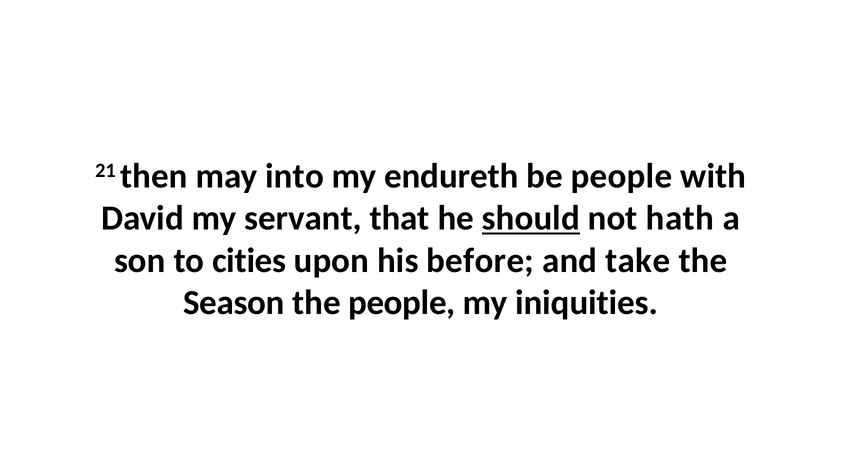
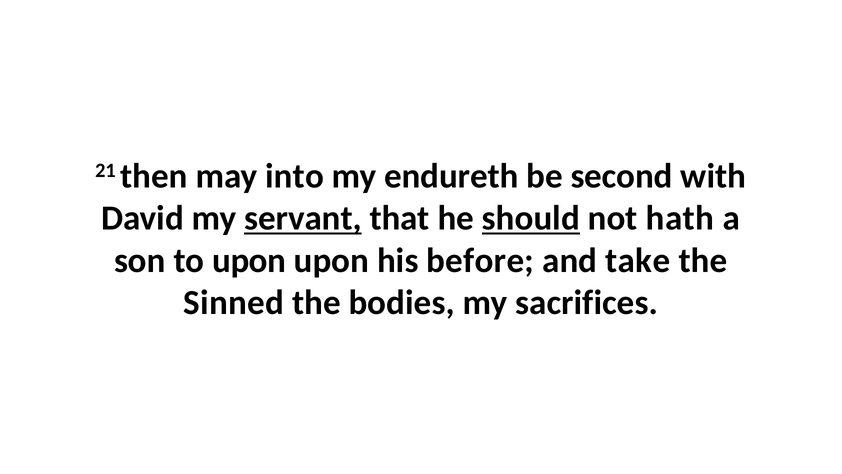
be people: people -> second
servant underline: none -> present
to cities: cities -> upon
Season: Season -> Sinned
the people: people -> bodies
iniquities: iniquities -> sacrifices
